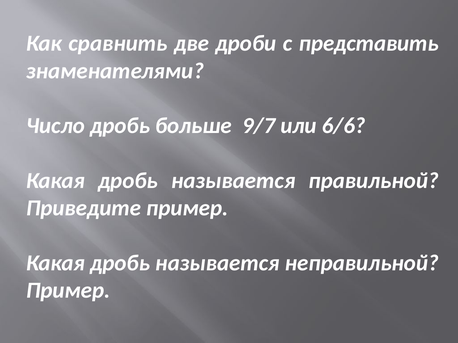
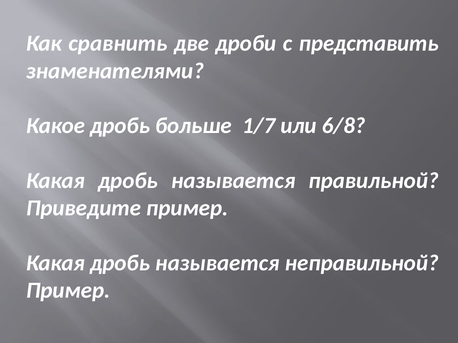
Число: Число -> Какое
9/7: 9/7 -> 1/7
6/6: 6/6 -> 6/8
